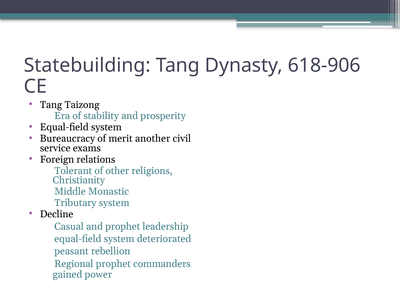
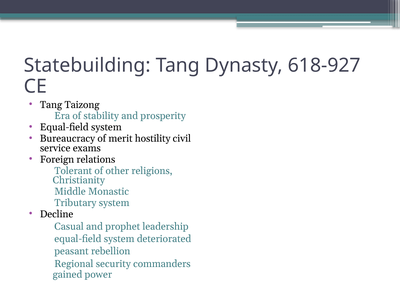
618-906: 618-906 -> 618-927
another: another -> hostility
Regional prophet: prophet -> security
